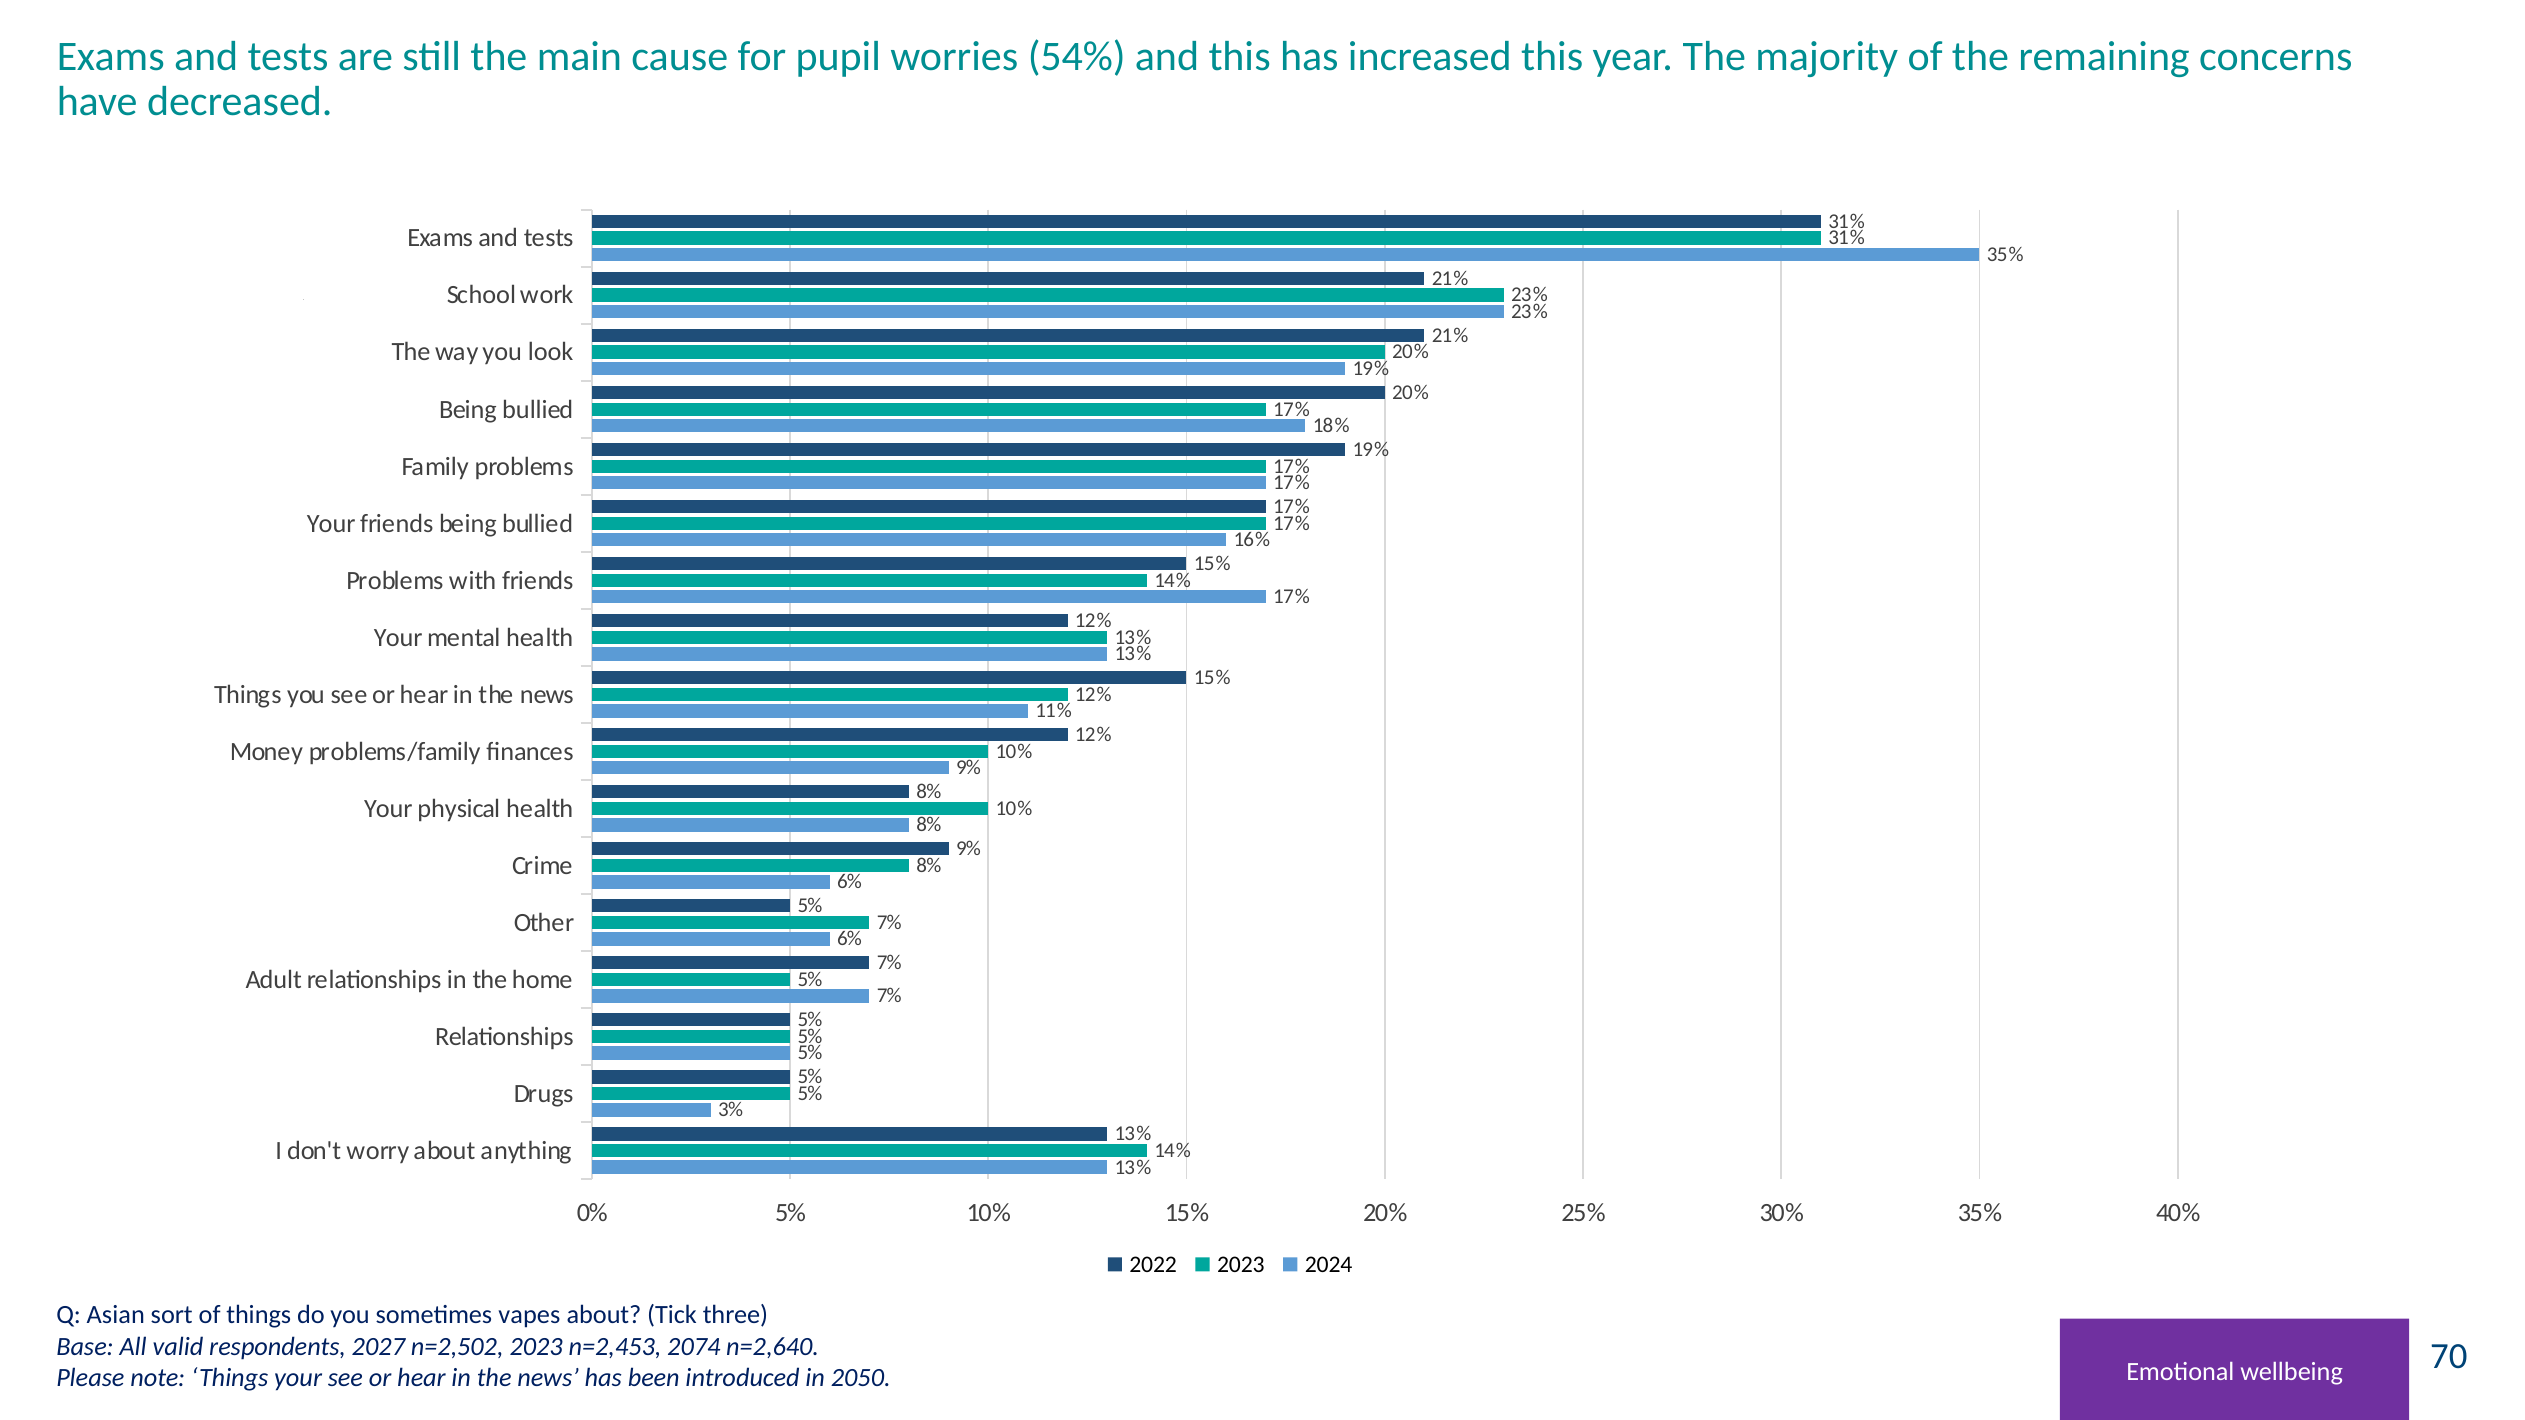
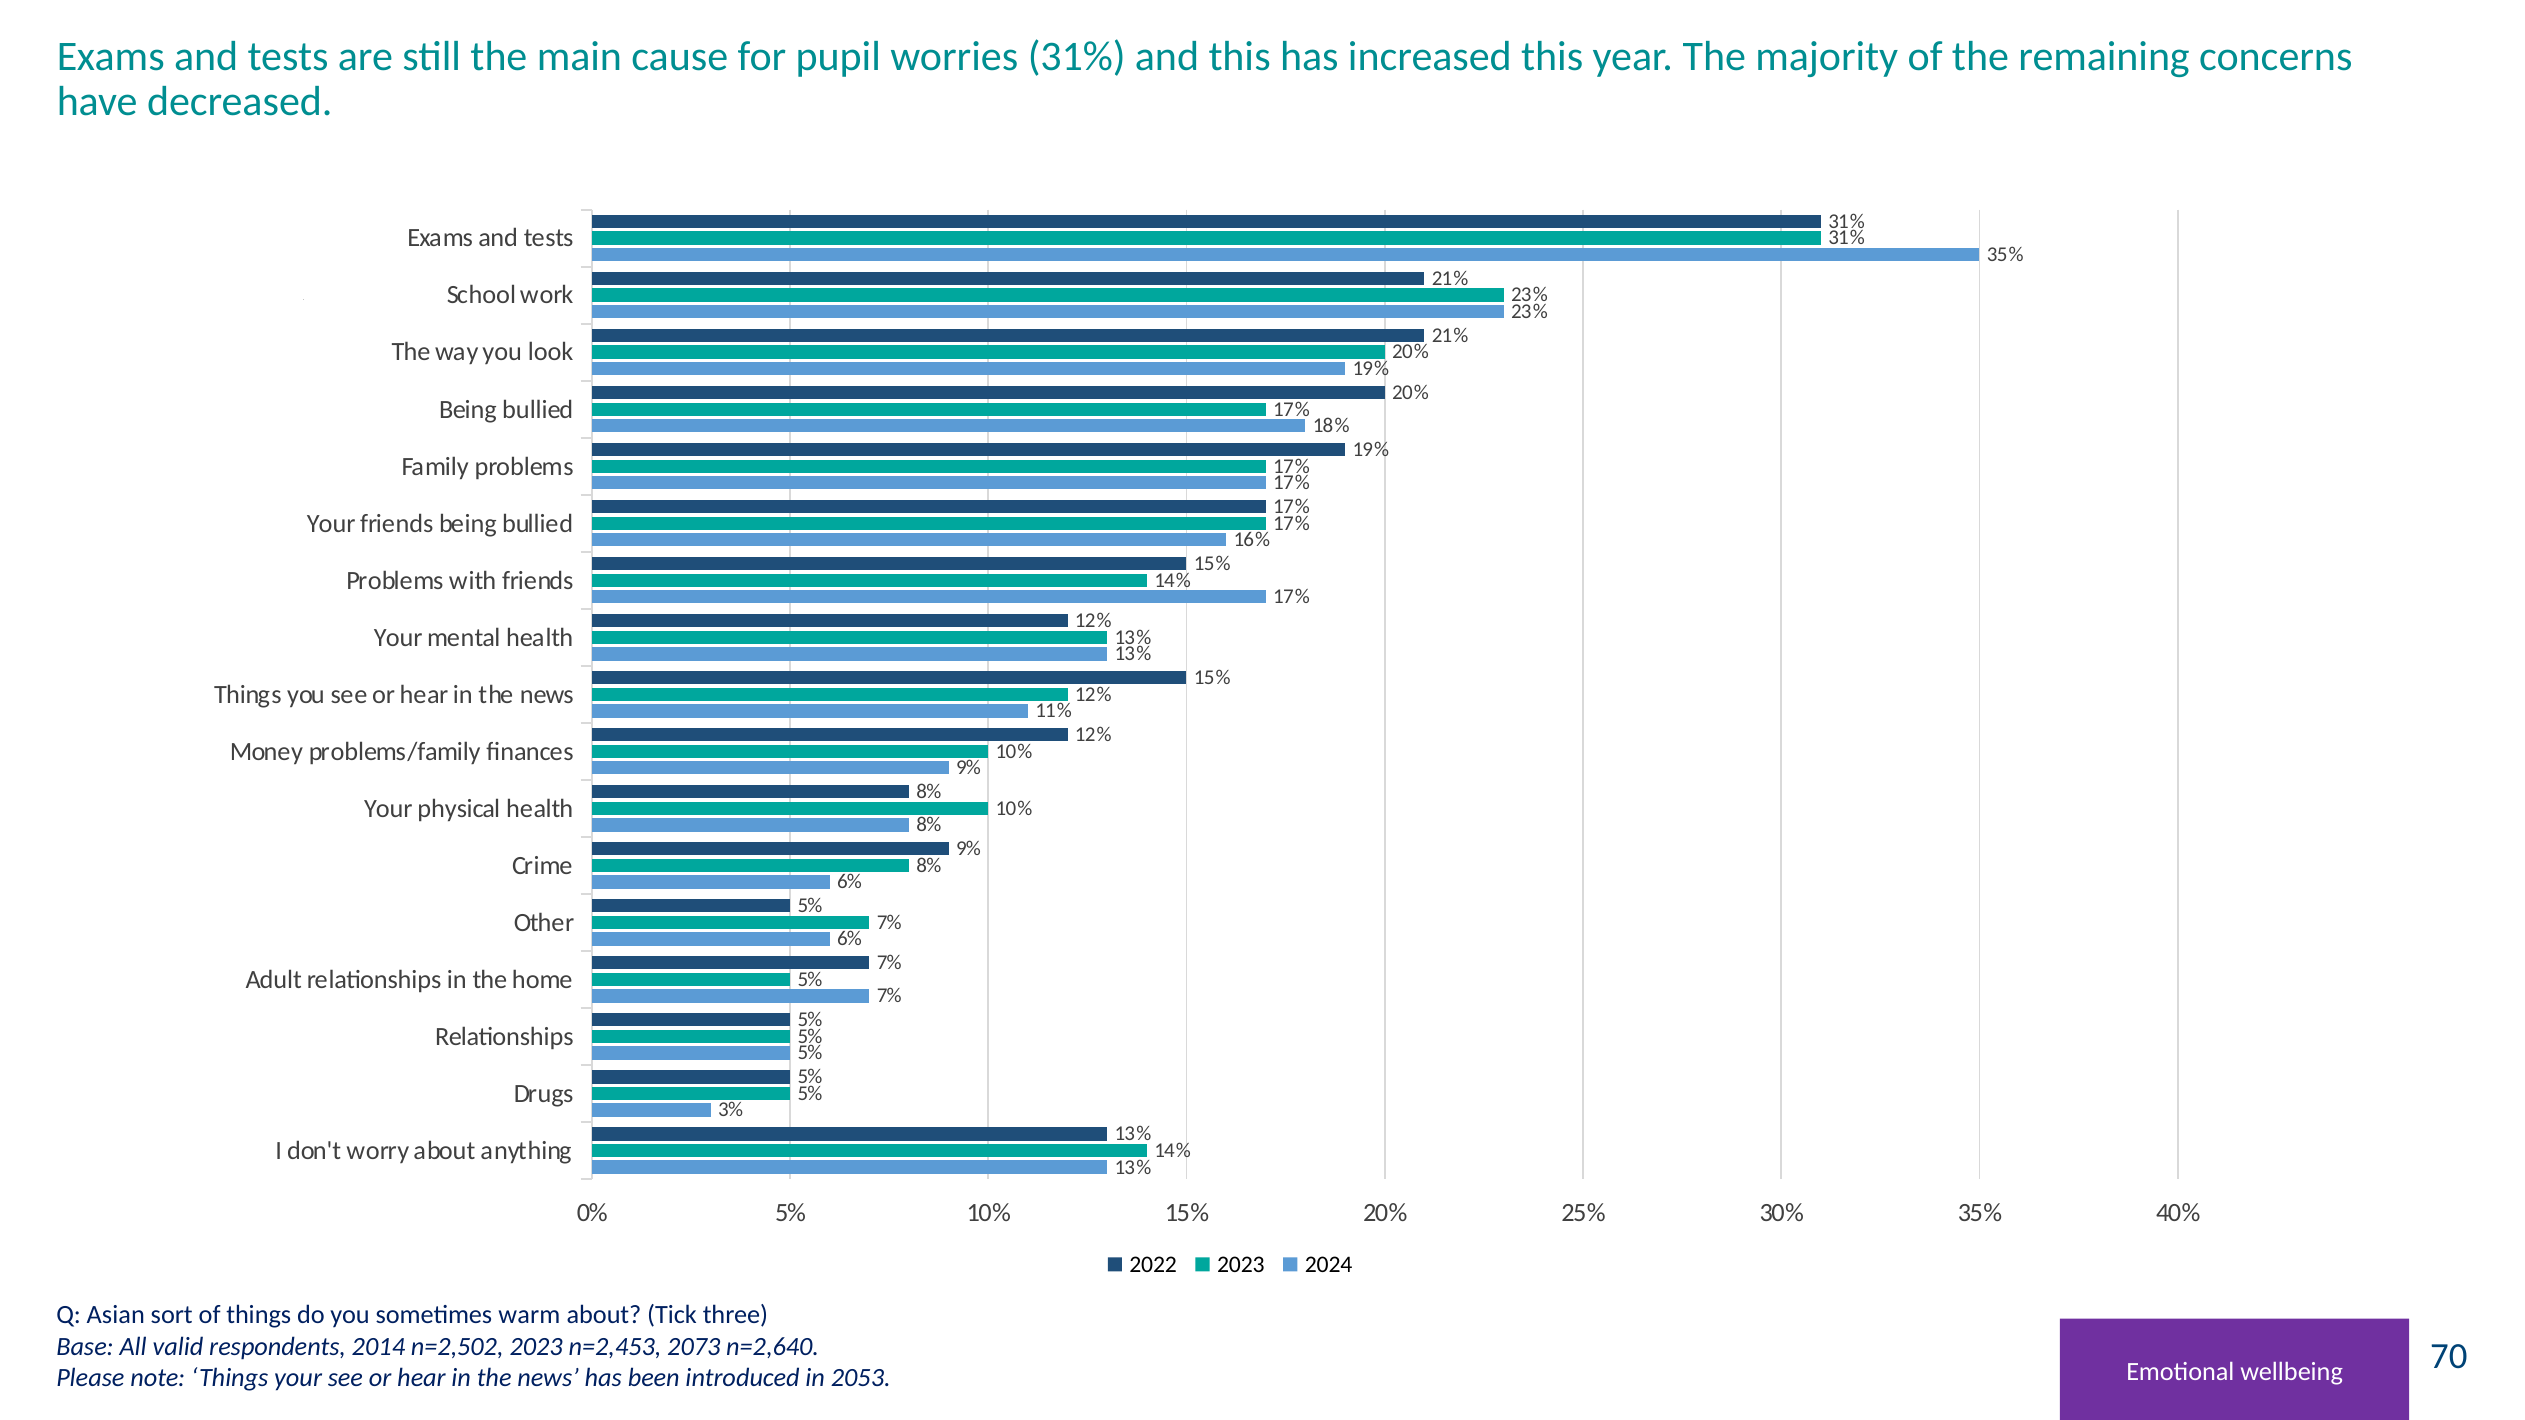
worries 54%: 54% -> 31%
vapes: vapes -> warm
2027: 2027 -> 2014
2074: 2074 -> 2073
2050: 2050 -> 2053
